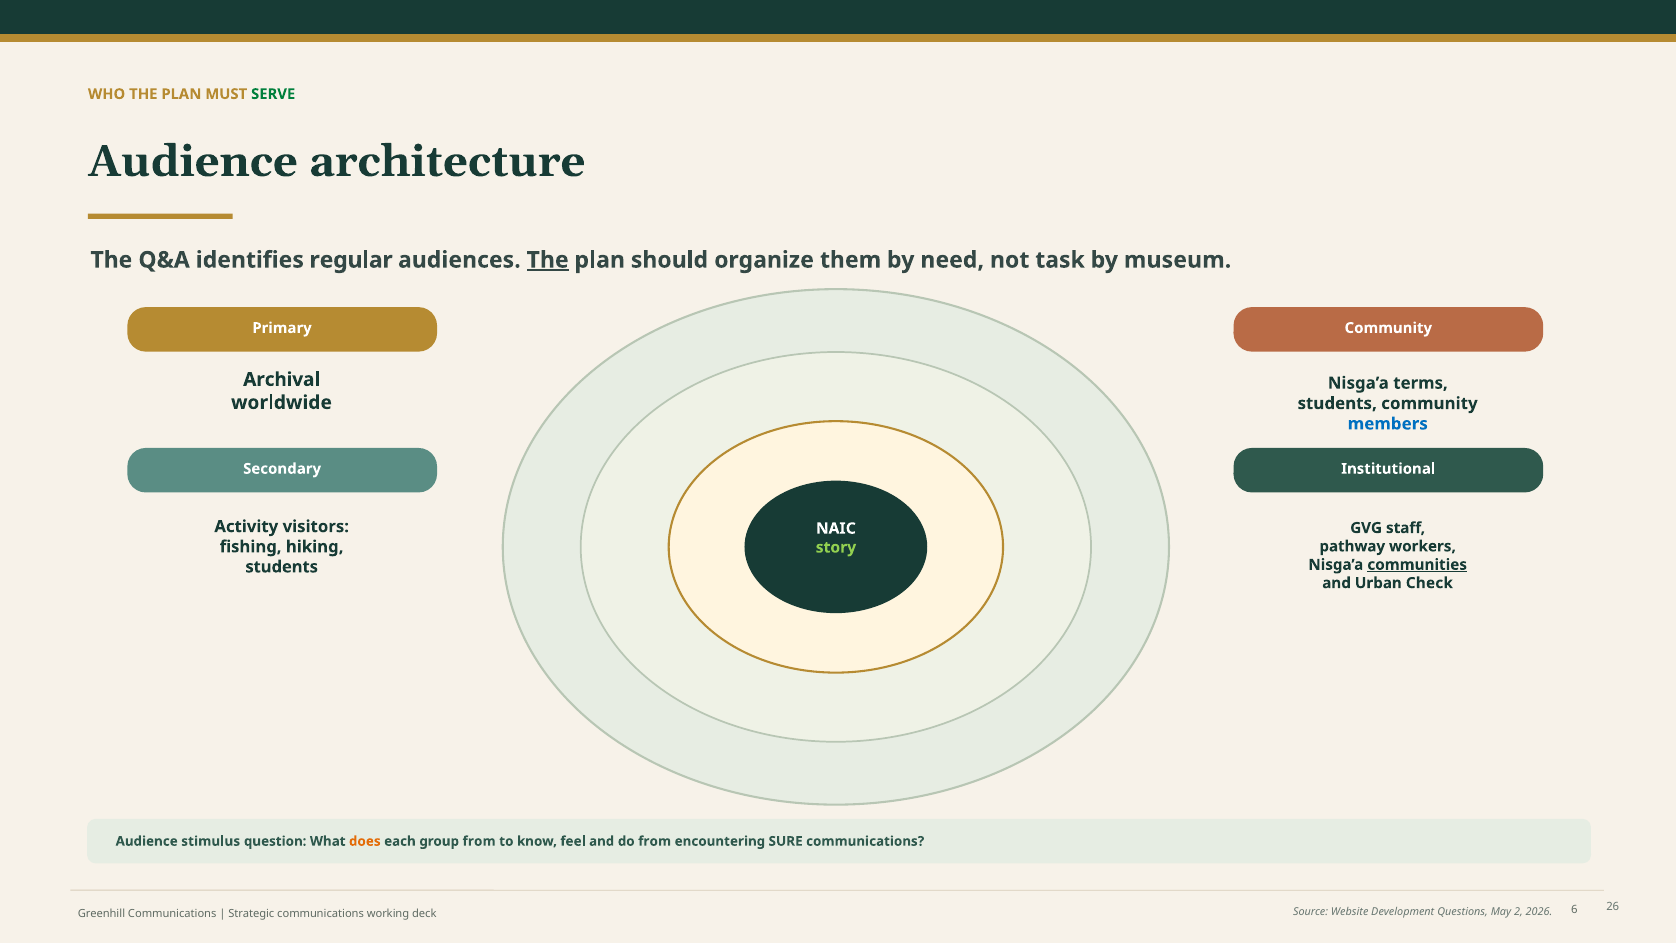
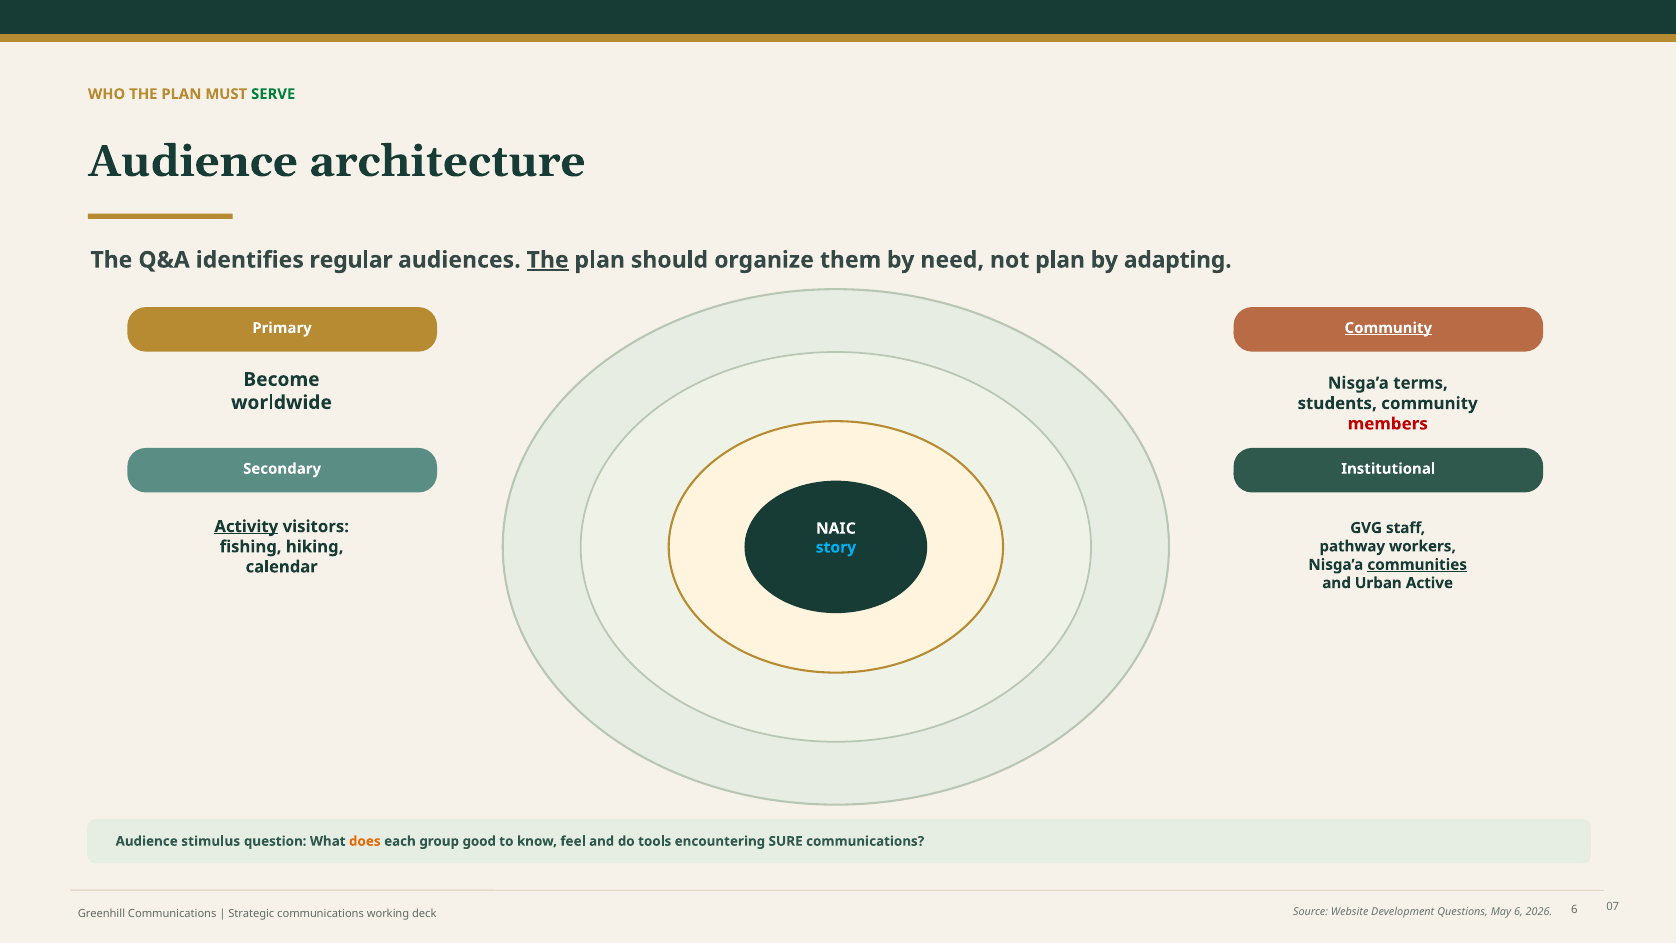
not task: task -> plan
museum: museum -> adapting
Community at (1388, 328) underline: none -> present
Archival: Archival -> Become
members colour: blue -> red
Activity underline: none -> present
story colour: light green -> light blue
students at (282, 567): students -> calendar
Check: Check -> Active
group from: from -> good
do from: from -> tools
May 2: 2 -> 6
26: 26 -> 07
